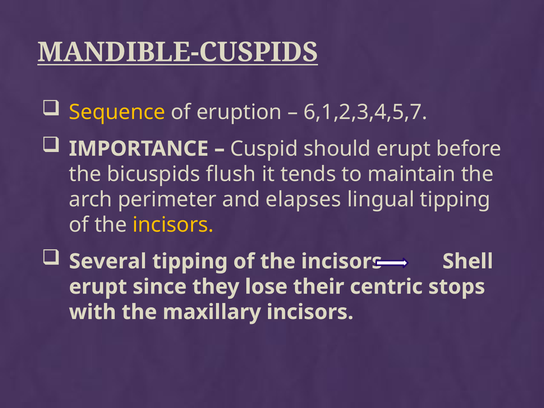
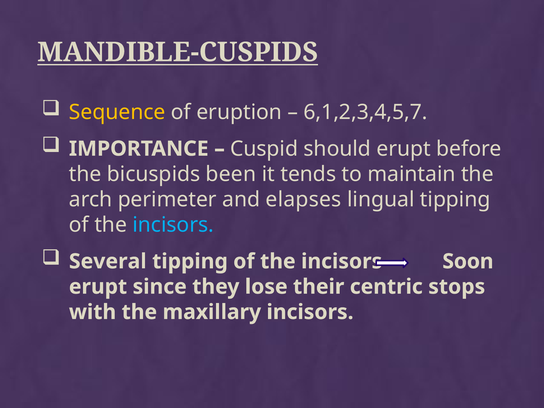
flush: flush -> been
incisors at (173, 225) colour: yellow -> light blue
Shell: Shell -> Soon
